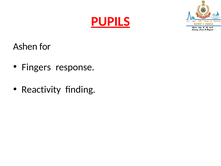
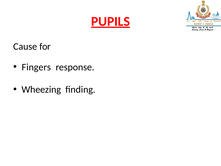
Ashen: Ashen -> Cause
Reactivity: Reactivity -> Wheezing
